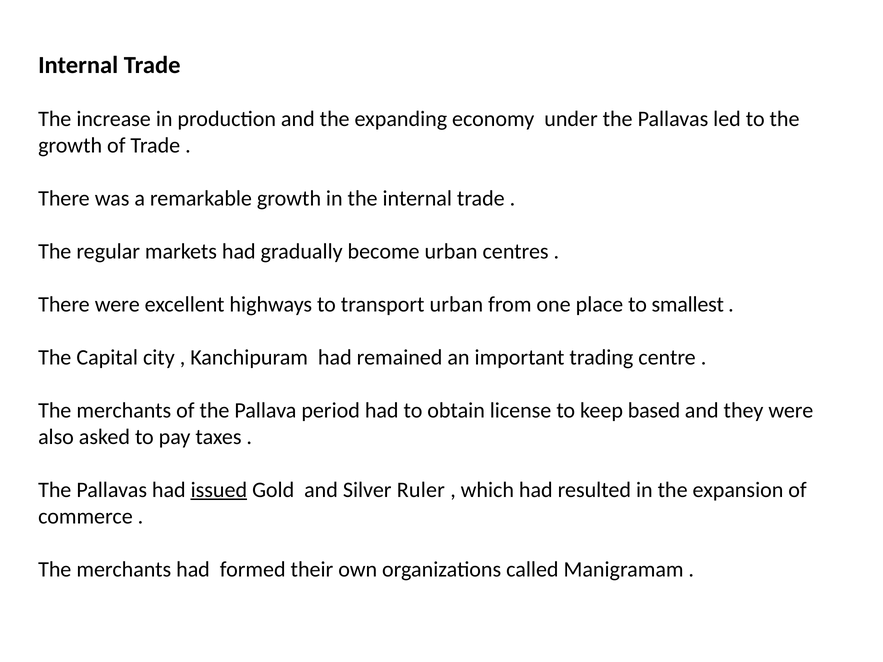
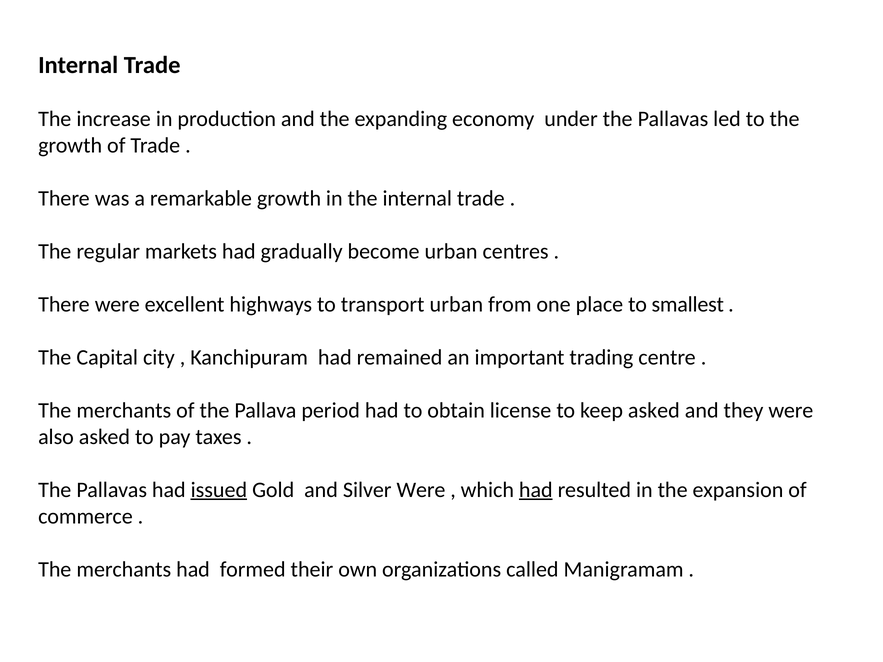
keep based: based -> asked
Silver Ruler: Ruler -> Were
had at (536, 490) underline: none -> present
